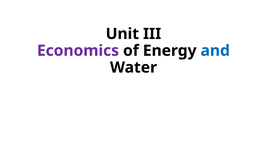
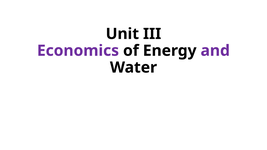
and colour: blue -> purple
